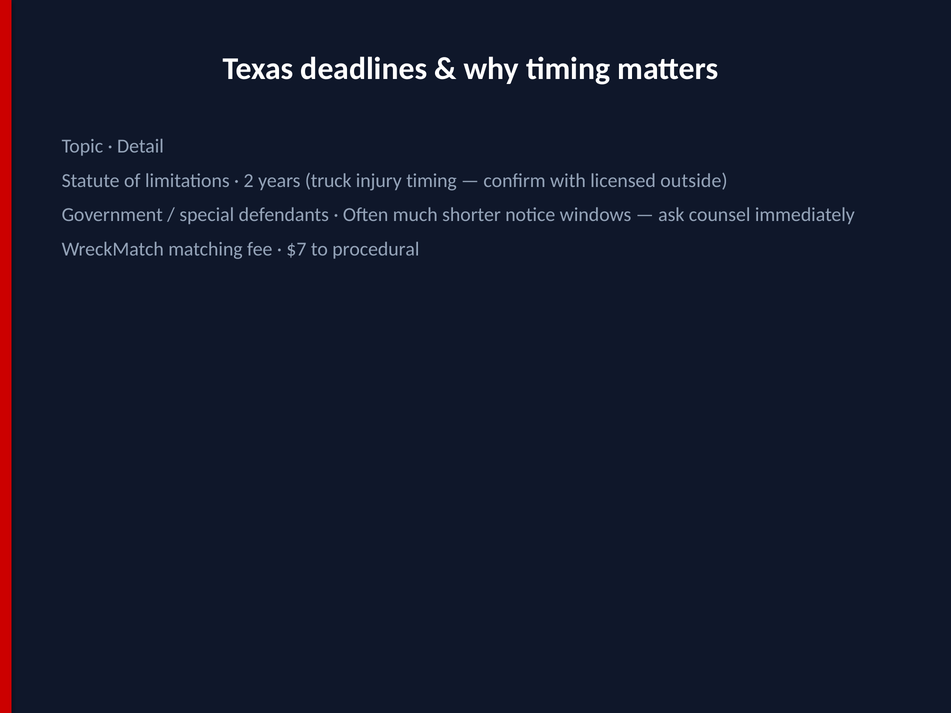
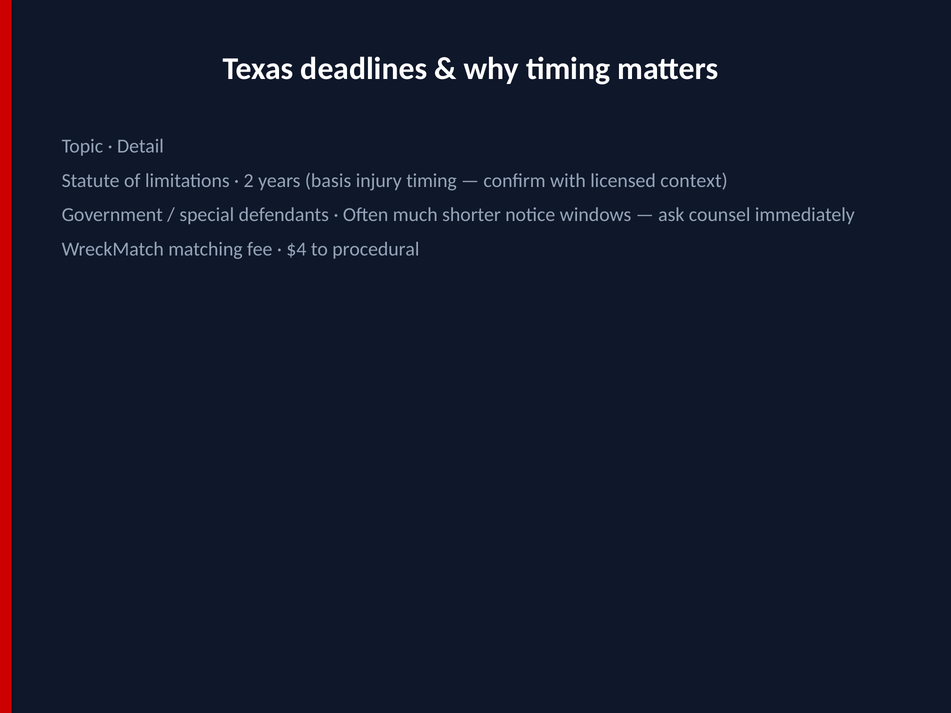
truck: truck -> basis
outside: outside -> context
$7: $7 -> $4
